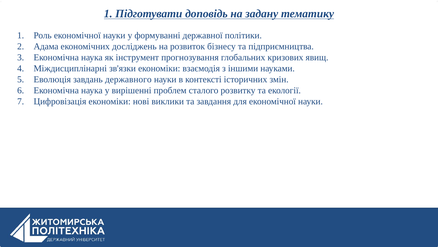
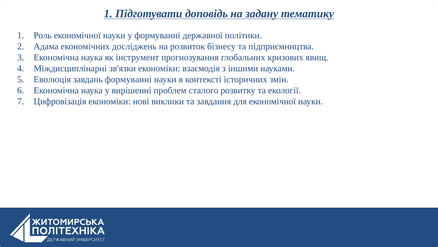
завдань державного: державного -> формуванні
